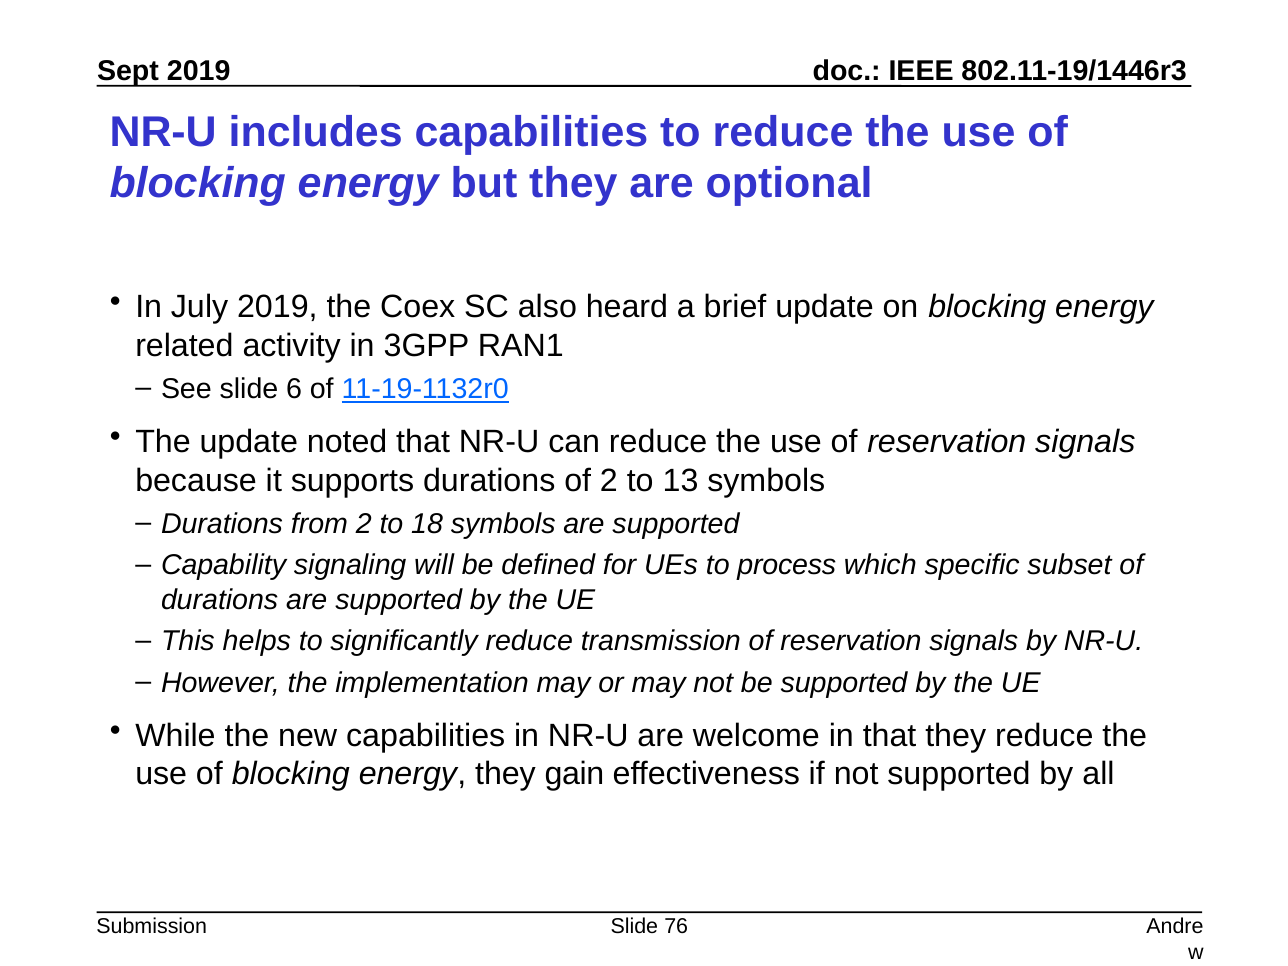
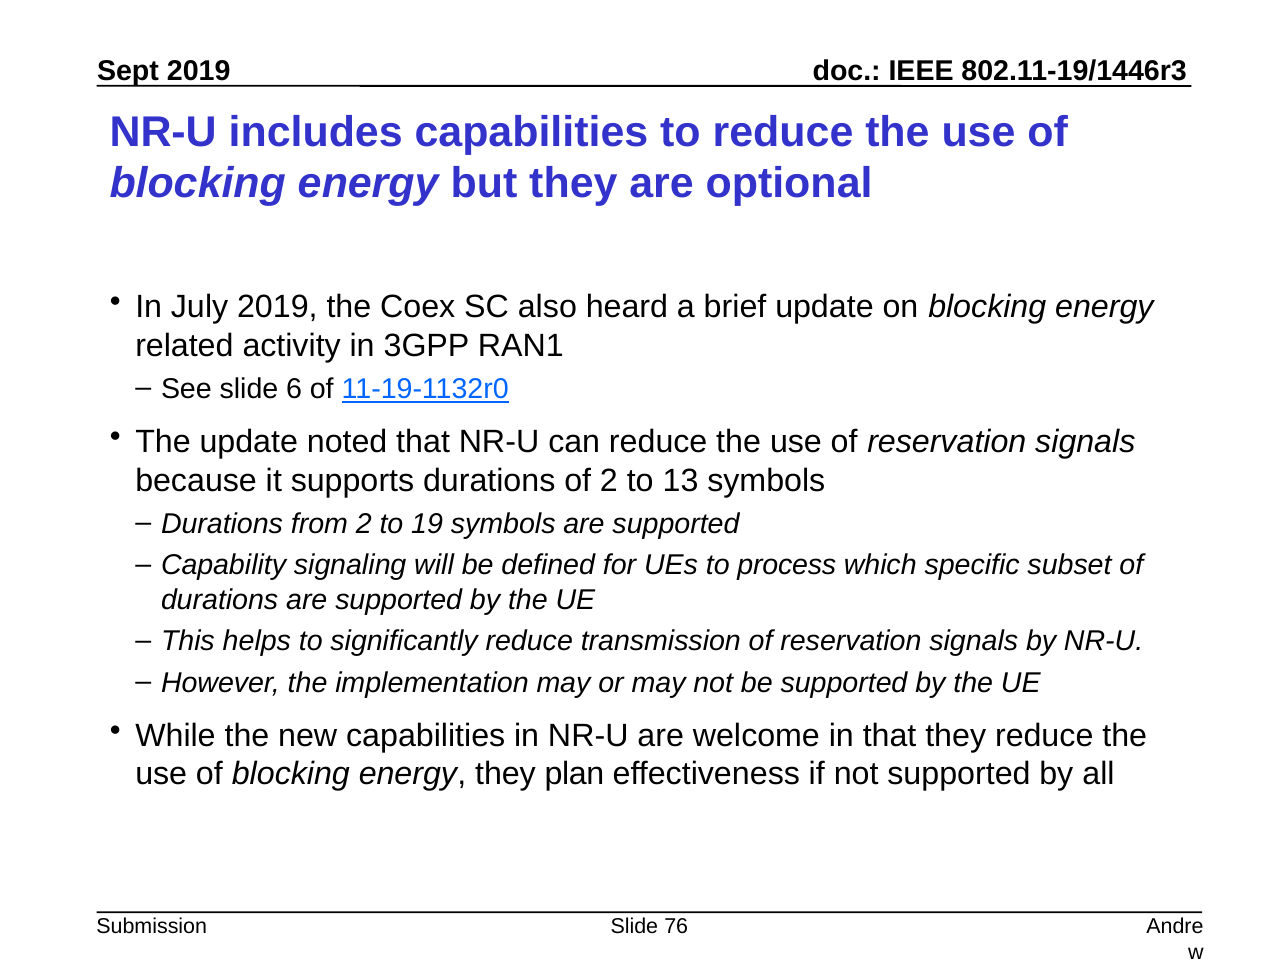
18: 18 -> 19
gain: gain -> plan
